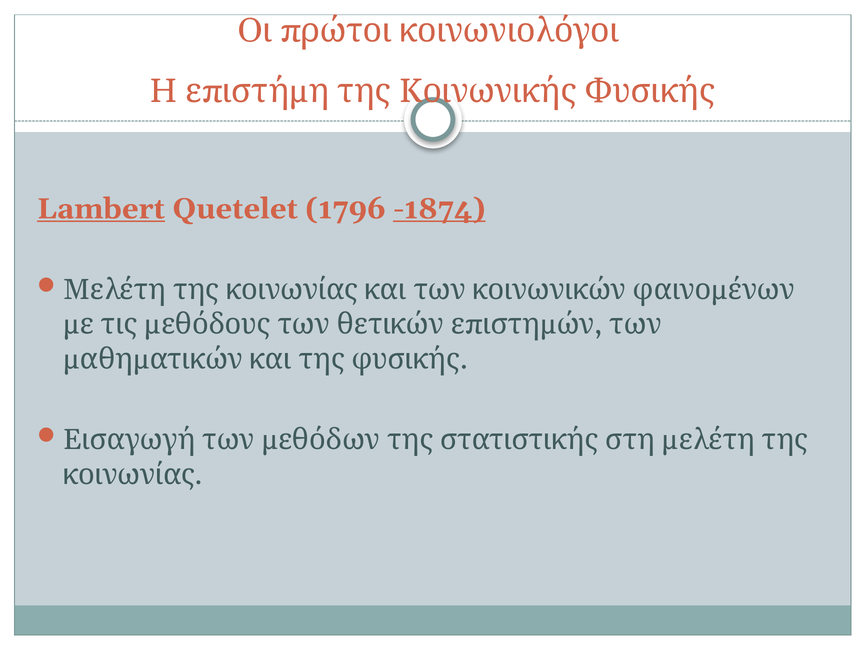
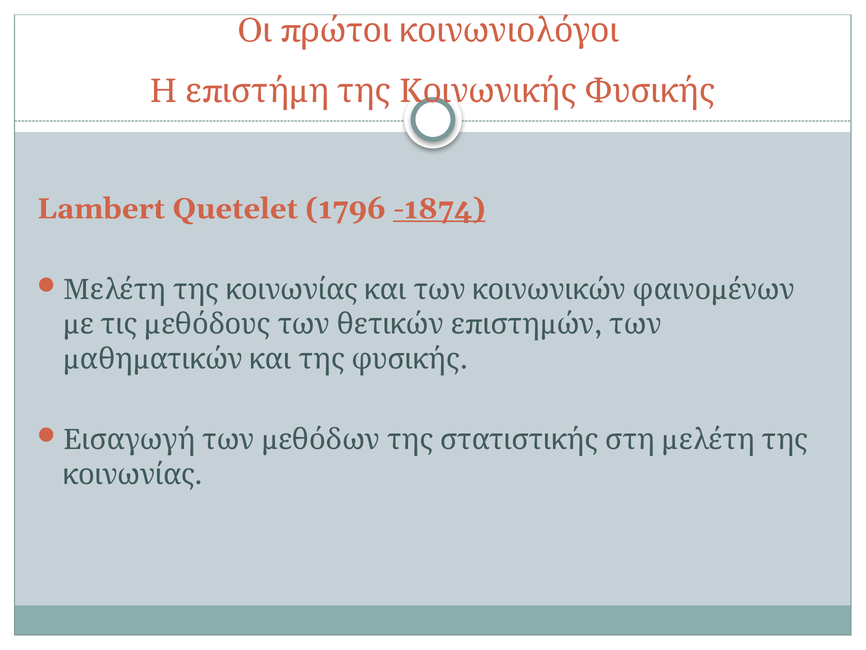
Lambert underline: present -> none
